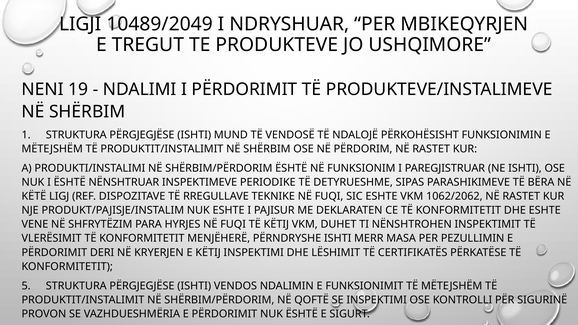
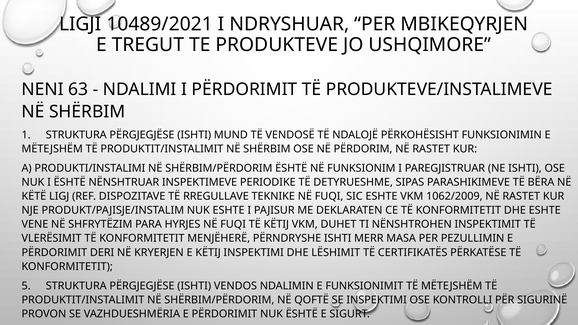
10489/2049: 10489/2049 -> 10489/2021
19: 19 -> 63
1062/2062: 1062/2062 -> 1062/2009
